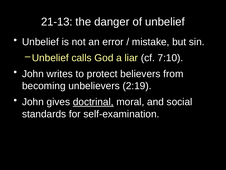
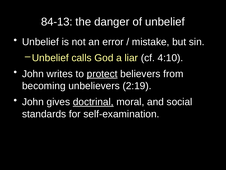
21-13: 21-13 -> 84-13
7:10: 7:10 -> 4:10
protect underline: none -> present
